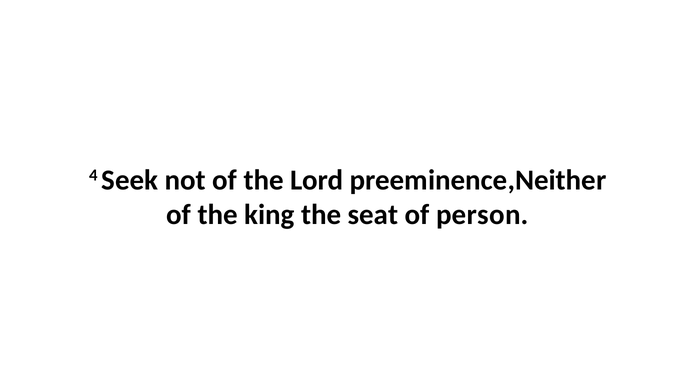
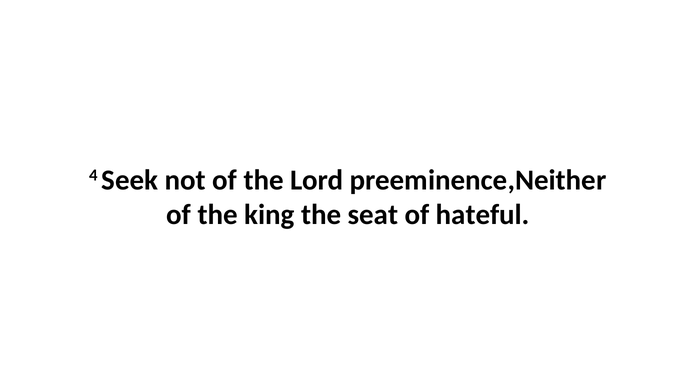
person: person -> hateful
